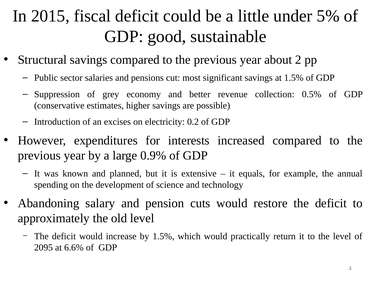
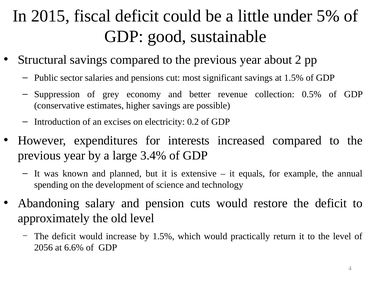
0.9%: 0.9% -> 3.4%
2095: 2095 -> 2056
